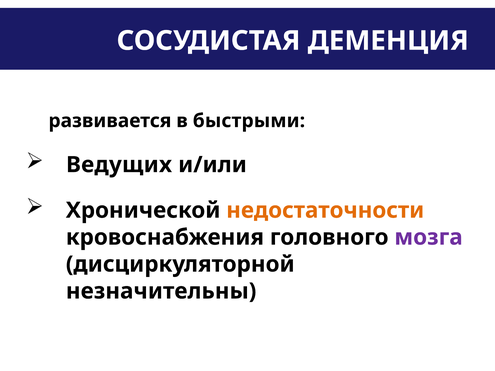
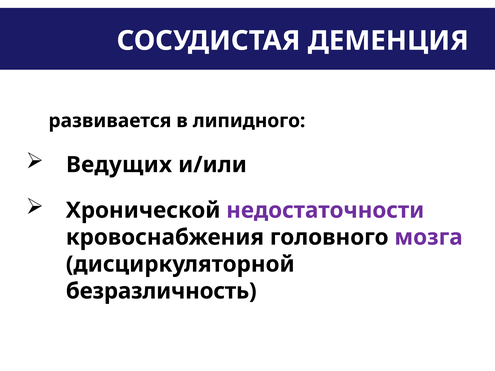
быстрыми: быстрыми -> липидного
недостаточности colour: orange -> purple
незначительны: незначительны -> безразличность
